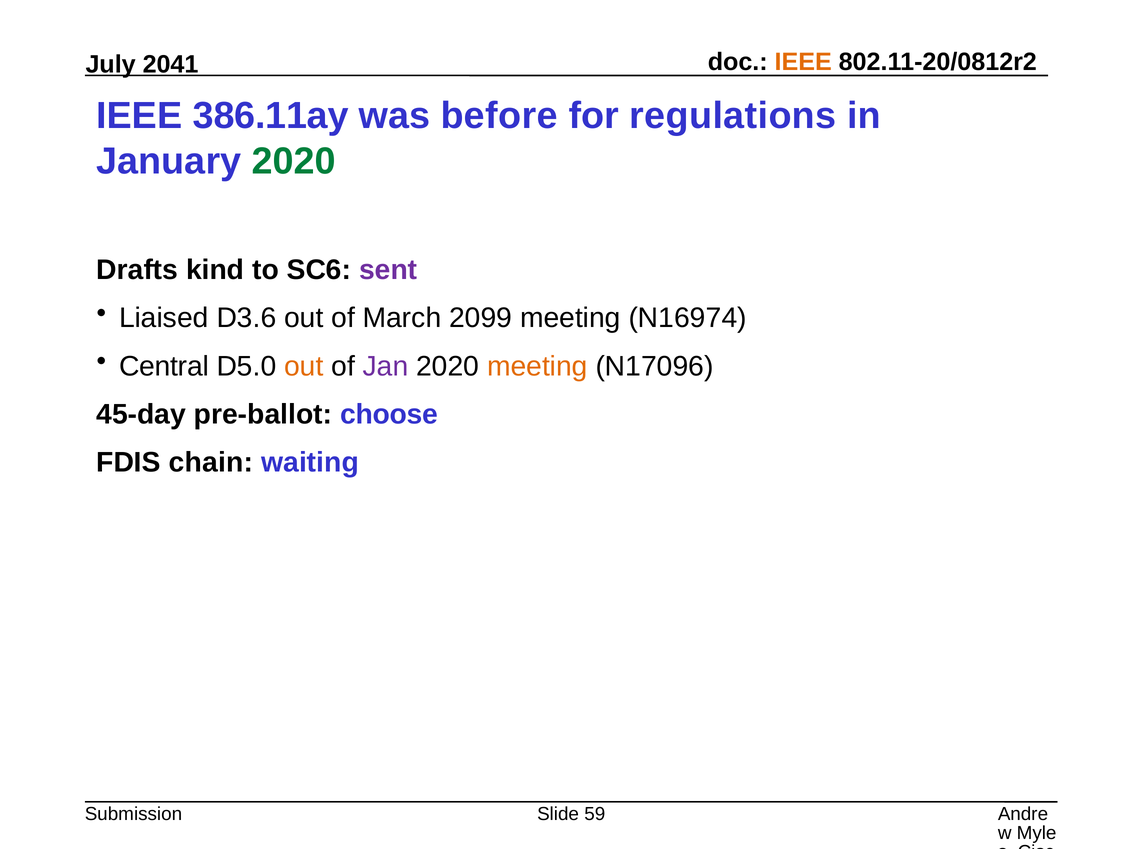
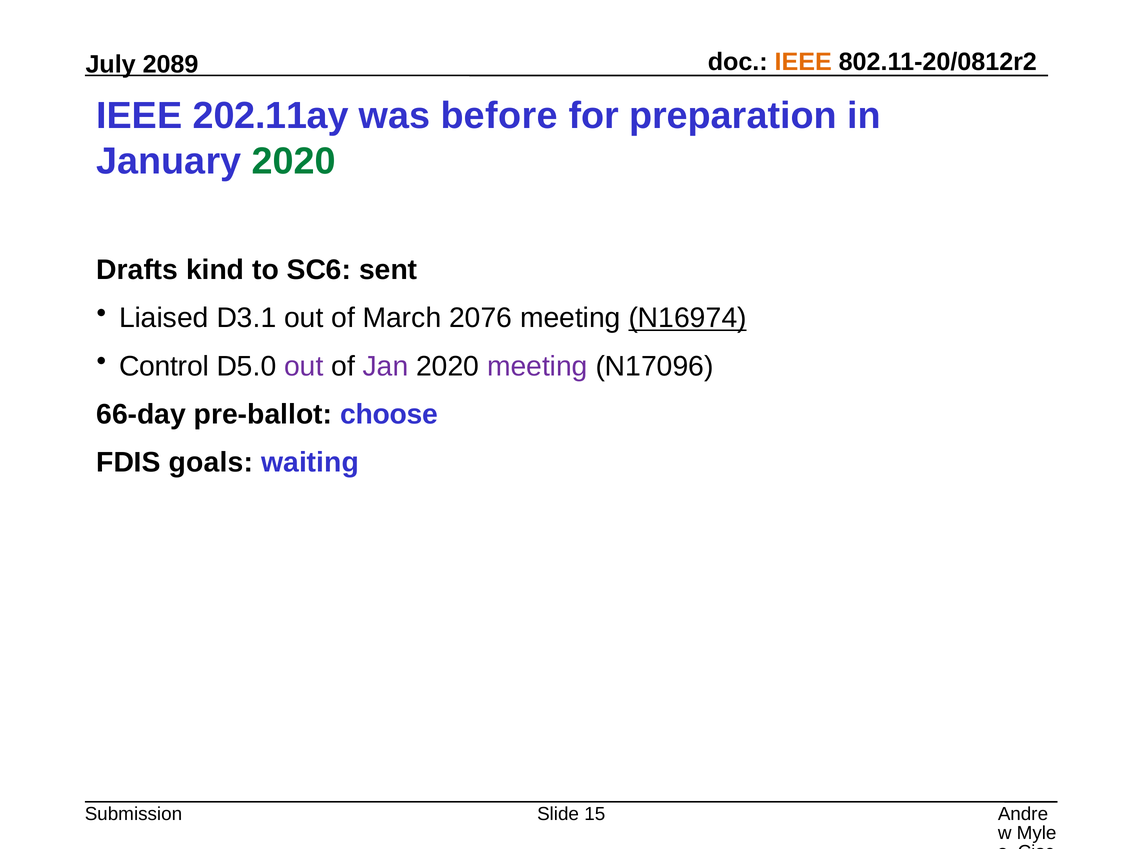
2041: 2041 -> 2089
386.11ay: 386.11ay -> 202.11ay
regulations: regulations -> preparation
sent colour: purple -> black
D3.6: D3.6 -> D3.1
2099: 2099 -> 2076
N16974 underline: none -> present
Central: Central -> Control
out at (304, 367) colour: orange -> purple
meeting at (537, 367) colour: orange -> purple
45-day: 45-day -> 66-day
chain: chain -> goals
59: 59 -> 15
